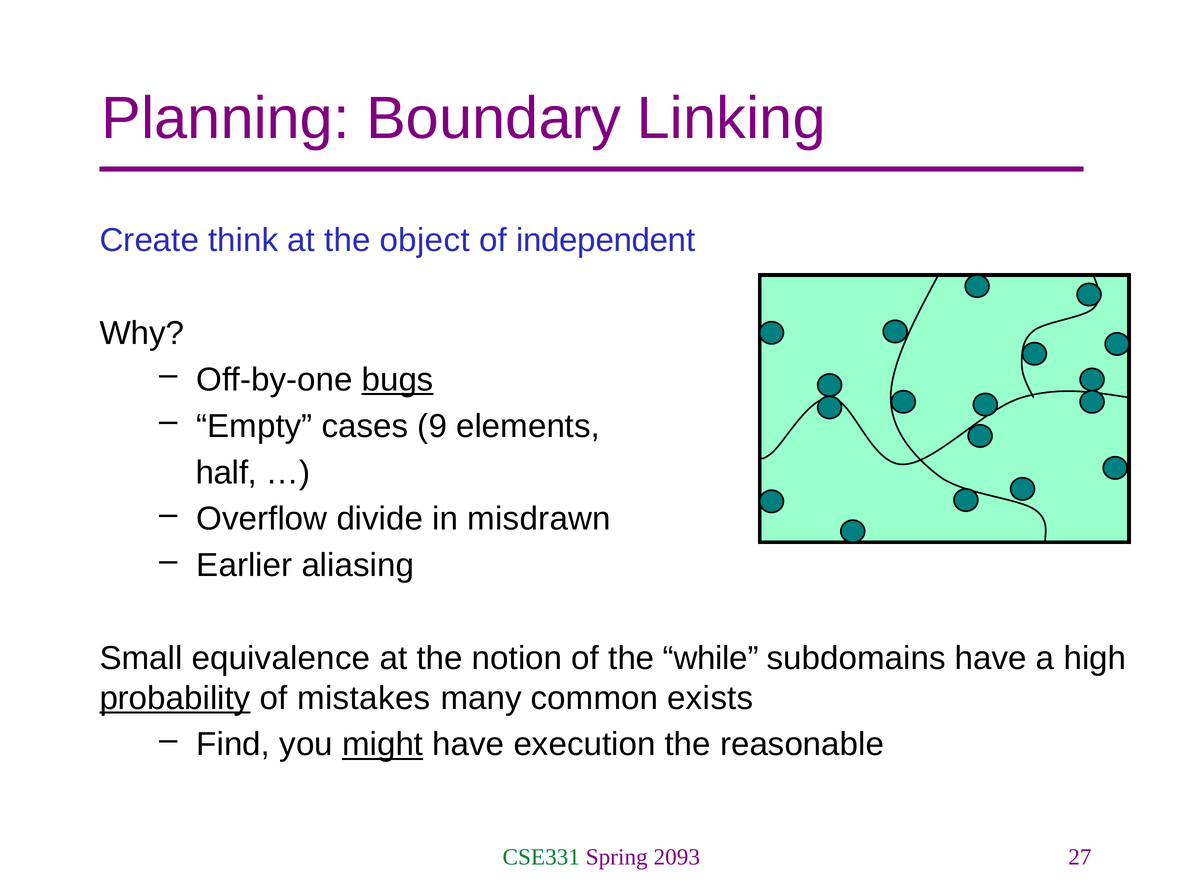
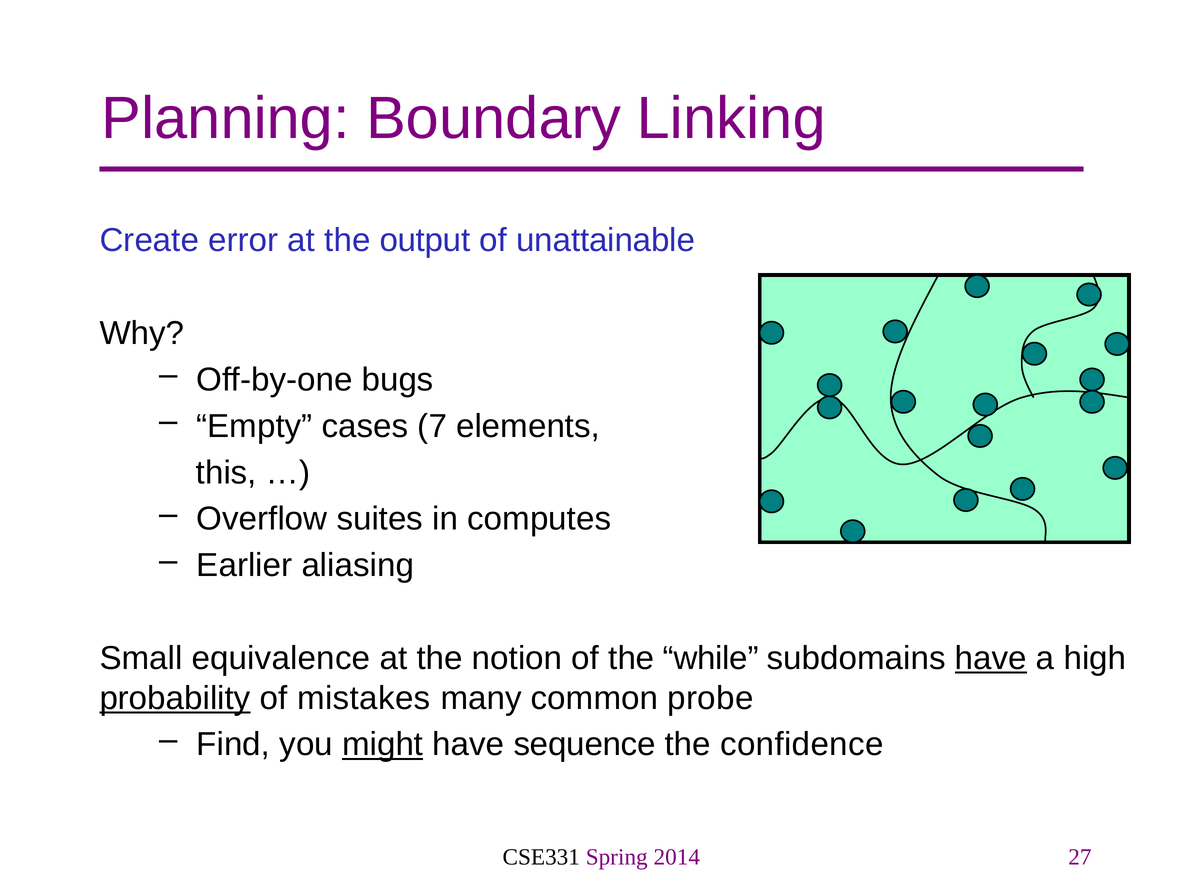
think: think -> error
object: object -> output
independent: independent -> unattainable
bugs underline: present -> none
9: 9 -> 7
half: half -> this
divide: divide -> suites
misdrawn: misdrawn -> computes
have at (991, 658) underline: none -> present
exists: exists -> probe
execution: execution -> sequence
reasonable: reasonable -> confidence
CSE331 colour: green -> black
2093: 2093 -> 2014
